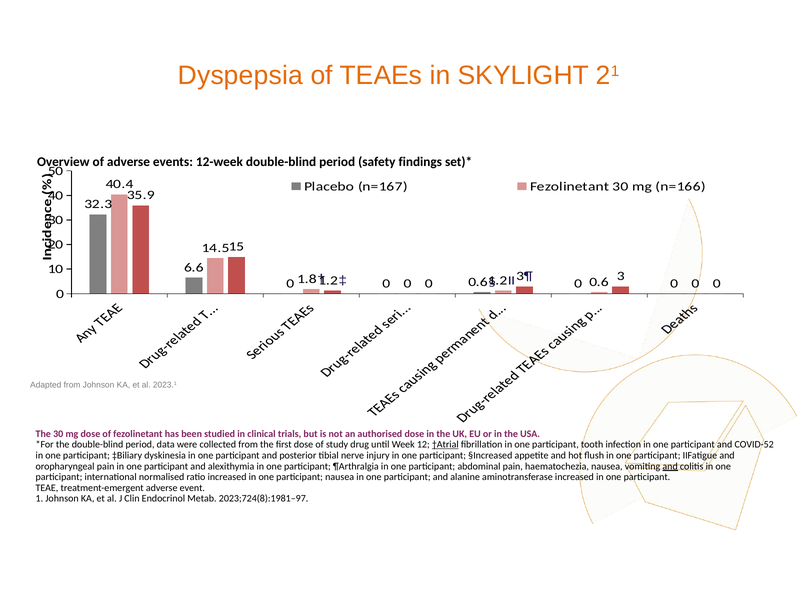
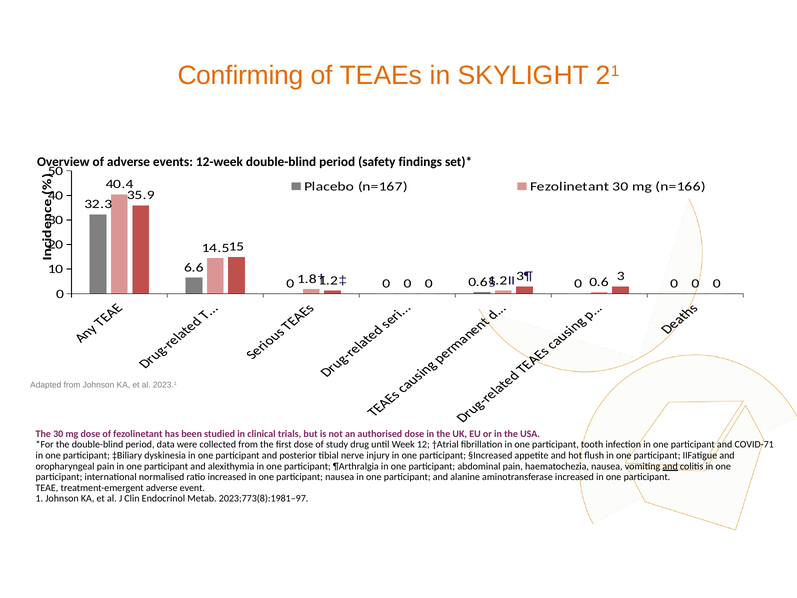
Dyspepsia: Dyspepsia -> Confirming
†Atrial underline: present -> none
COVID-52: COVID-52 -> COVID-71
2023;724(8):1981–97: 2023;724(8):1981–97 -> 2023;773(8):1981–97
